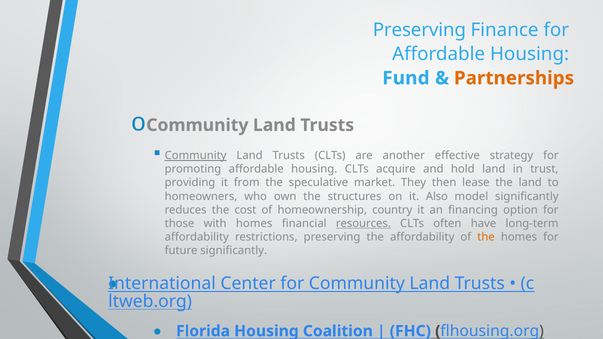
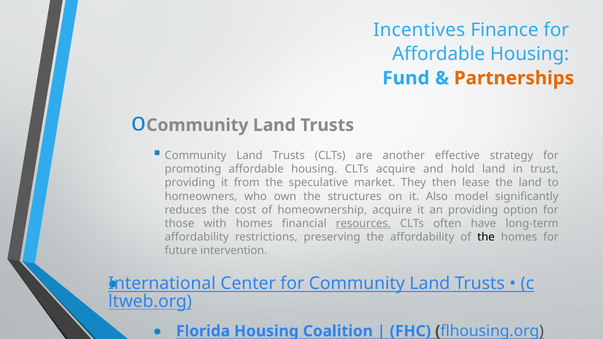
Preserving at (419, 30): Preserving -> Incentives
Community at (196, 156) underline: present -> none
homeownership country: country -> acquire
an financing: financing -> providing
the at (486, 237) colour: orange -> black
future significantly: significantly -> intervention
